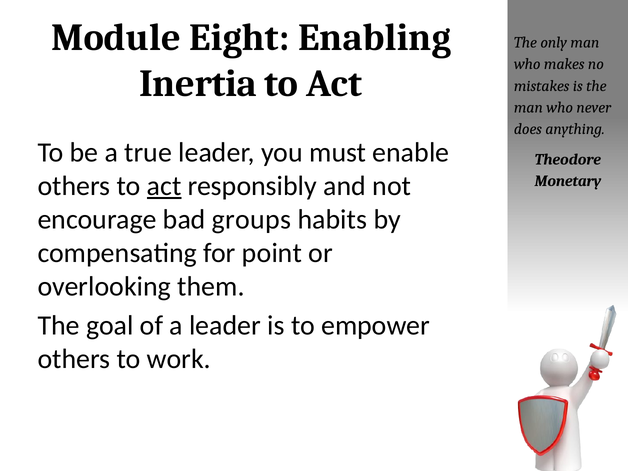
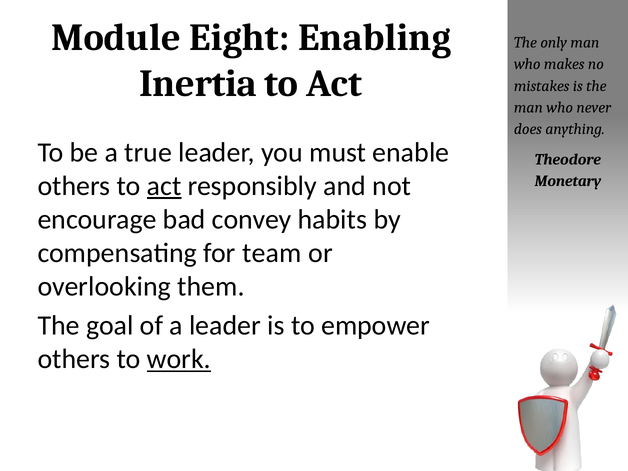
groups: groups -> convey
point: point -> team
work underline: none -> present
